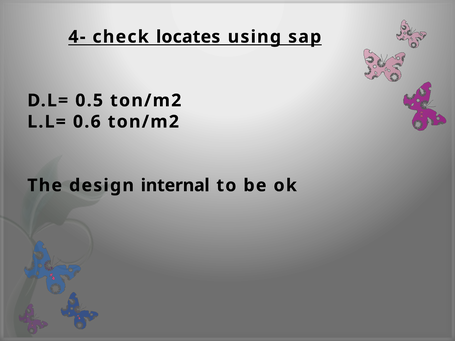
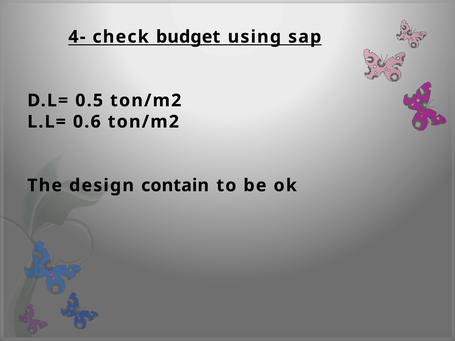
locates: locates -> budget
internal: internal -> contain
